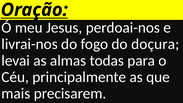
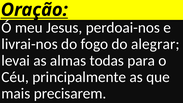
doçura: doçura -> alegrar
